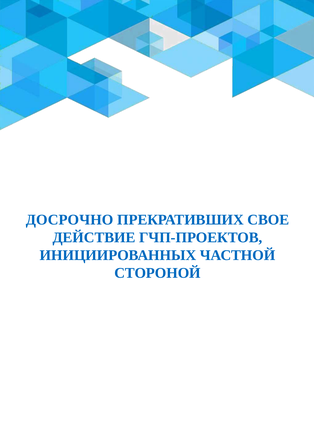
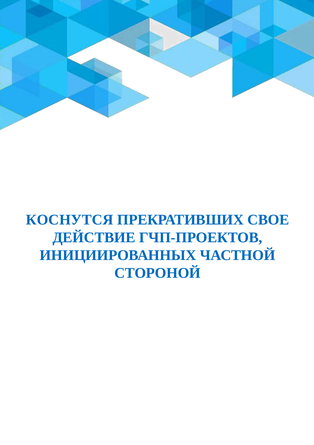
ДОСРОЧНО: ДОСРОЧНО -> КОСНУТСЯ
